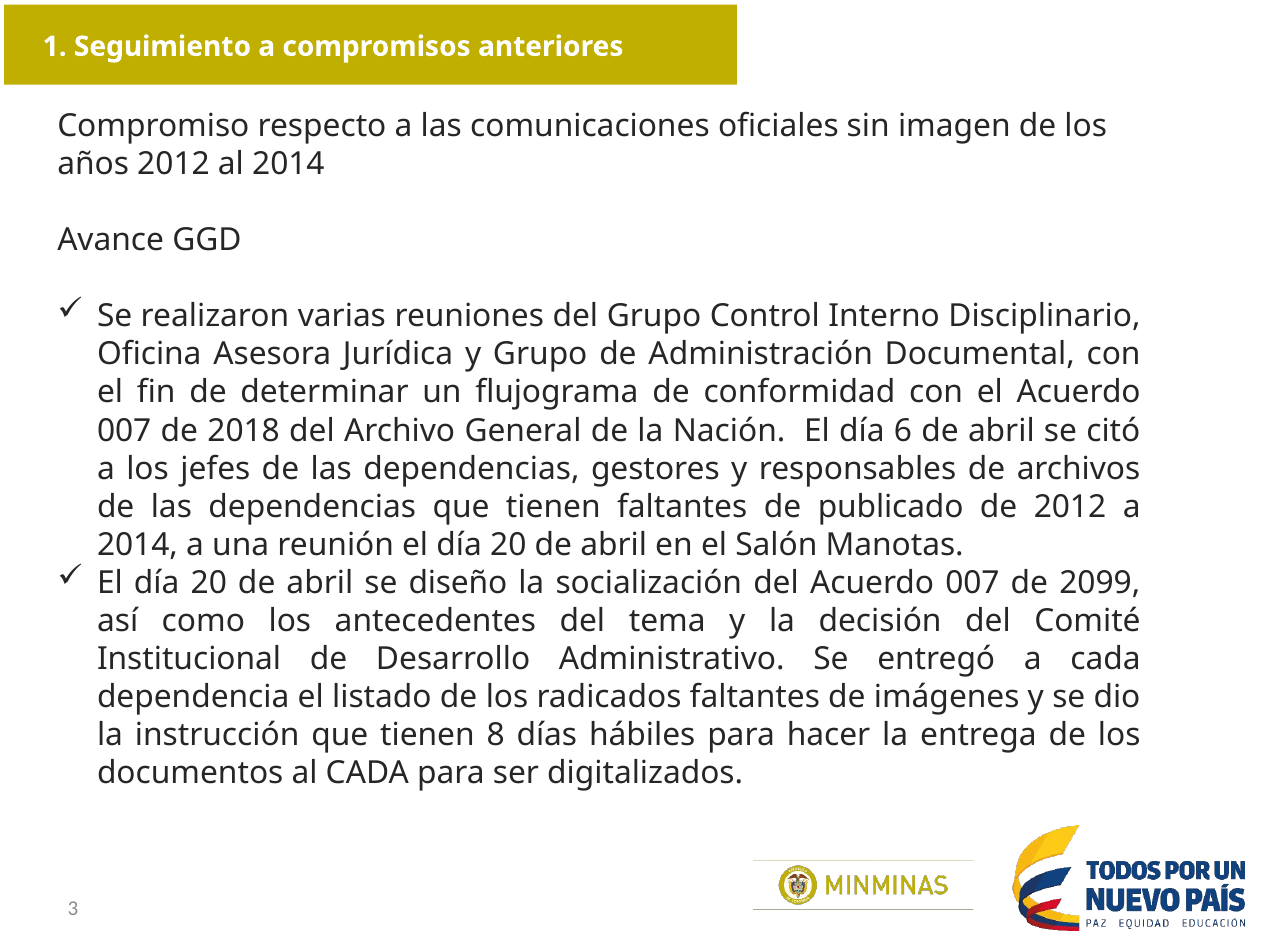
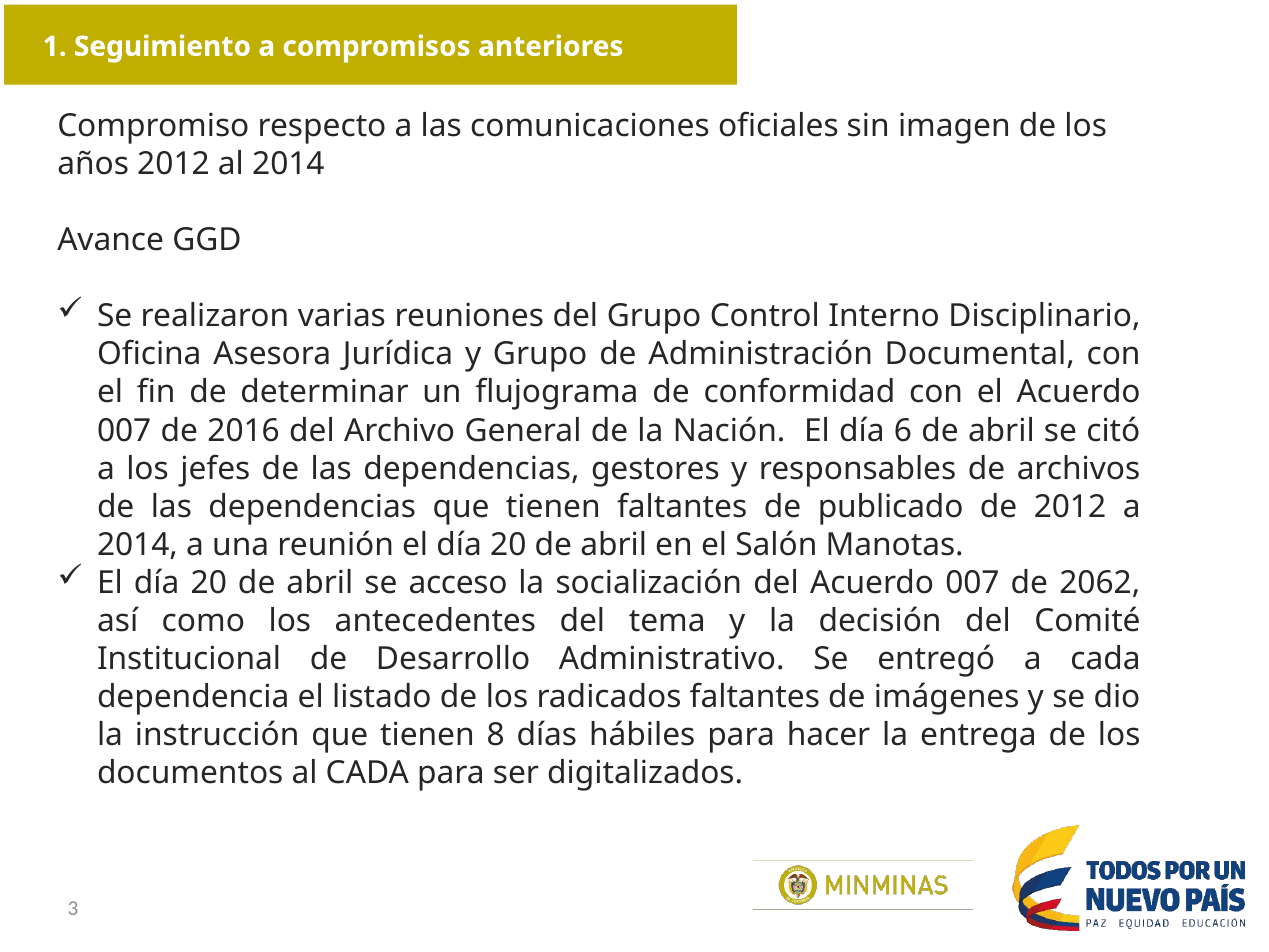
2018: 2018 -> 2016
diseño: diseño -> acceso
2099: 2099 -> 2062
